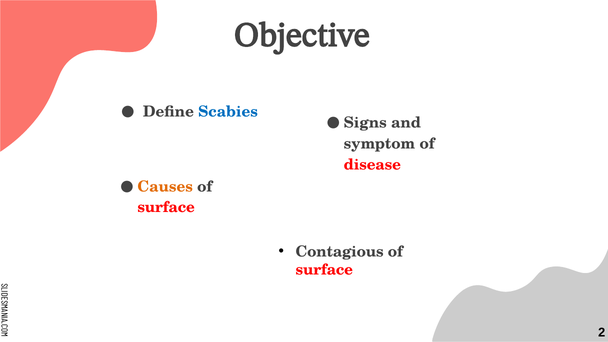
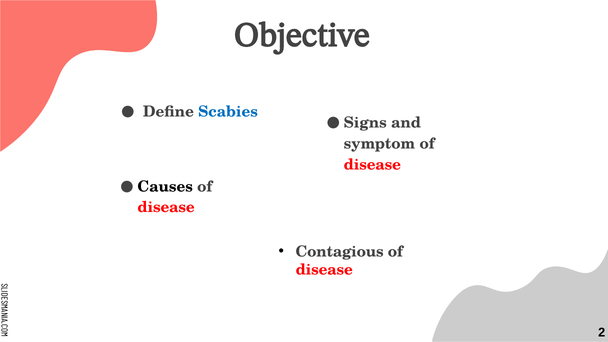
Causes colour: orange -> black
surface at (166, 207): surface -> disease
surface at (324, 270): surface -> disease
